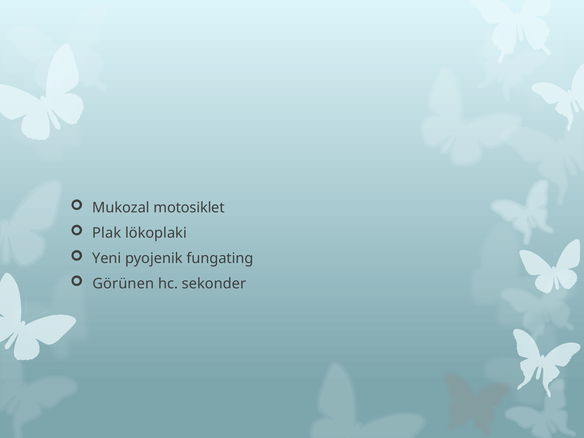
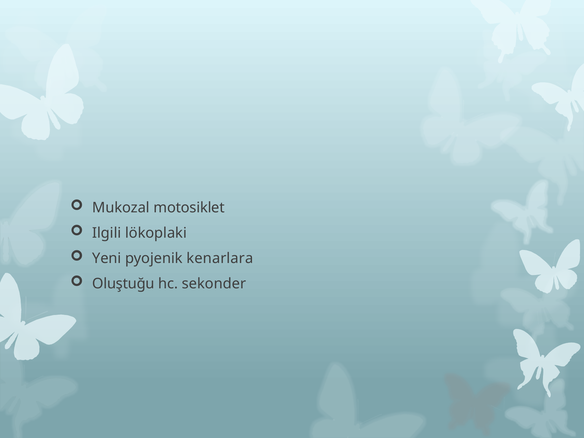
Plak: Plak -> Ilgili
fungating: fungating -> kenarlara
Görünen: Görünen -> Oluştuğu
